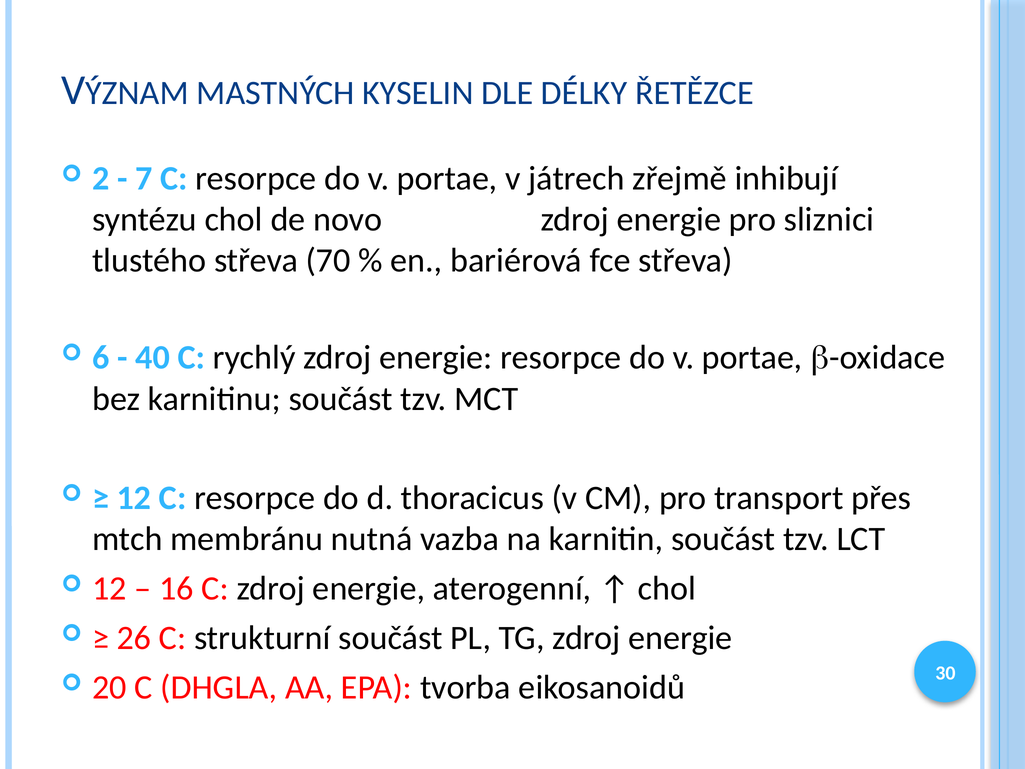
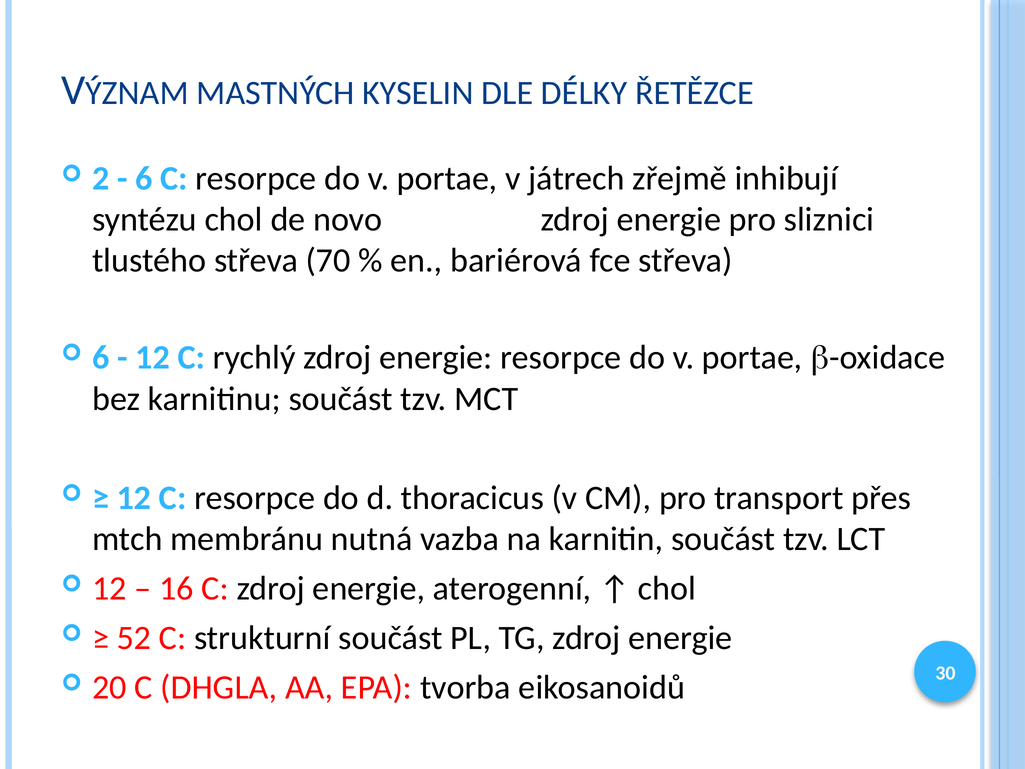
7 at (144, 178): 7 -> 6
40 at (153, 358): 40 -> 12
26: 26 -> 52
